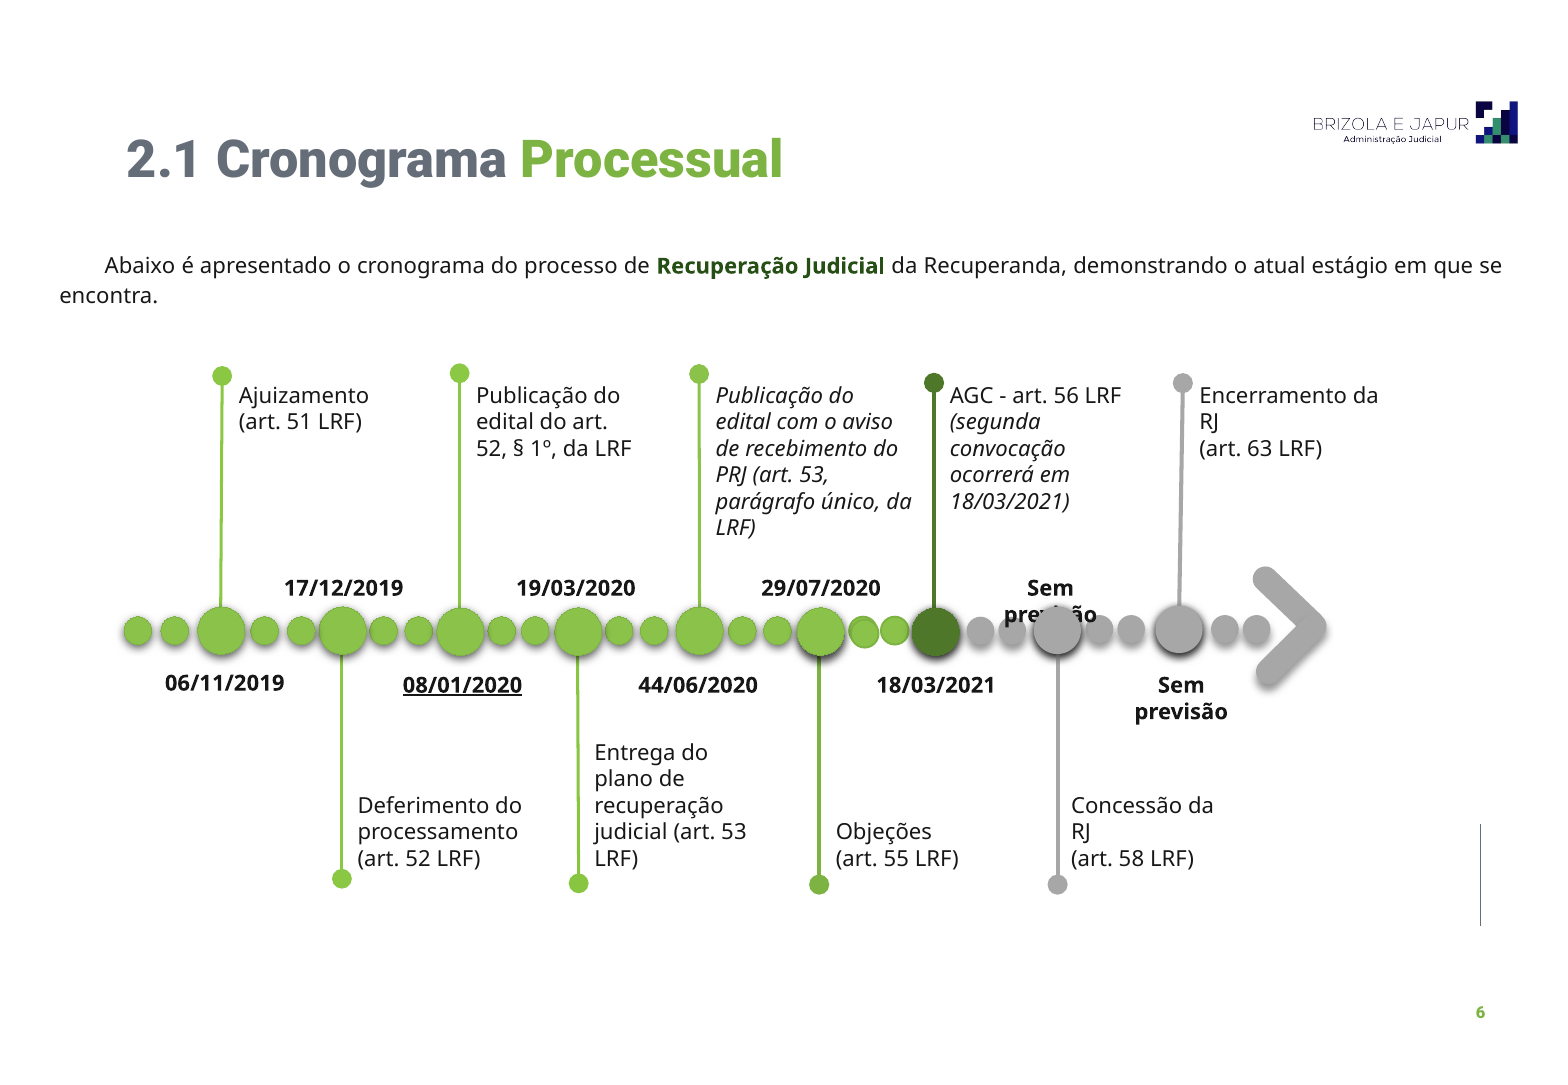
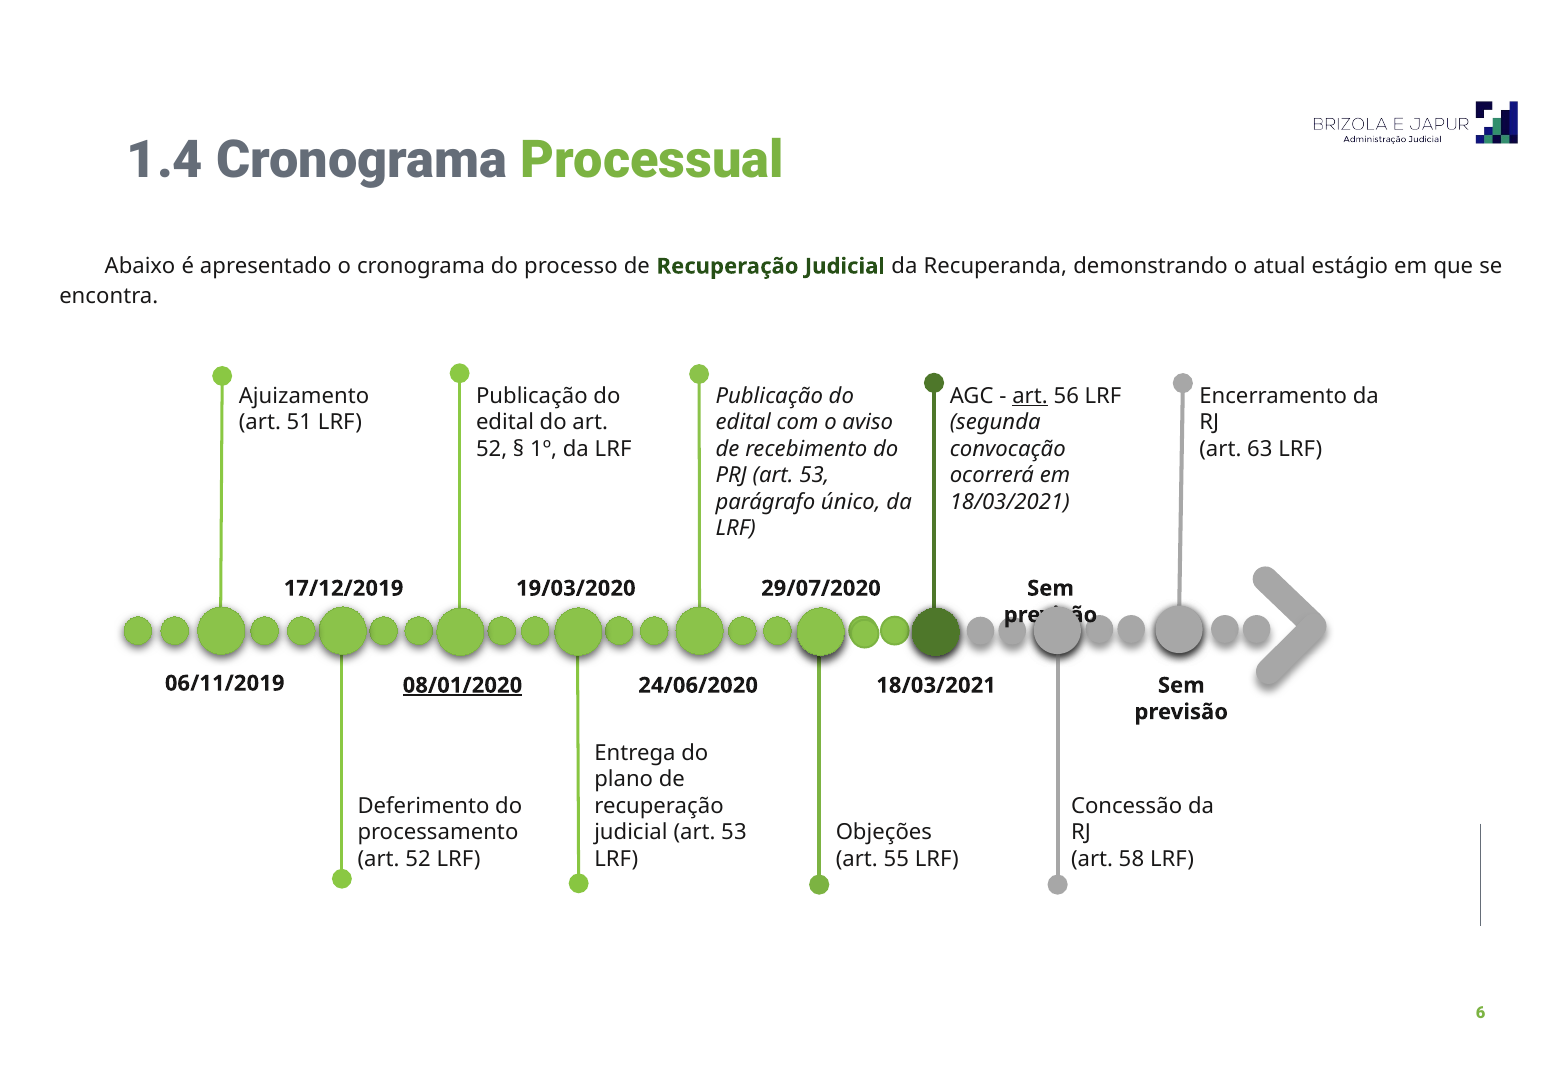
2.1: 2.1 -> 1.4
art at (1030, 396) underline: none -> present
44/06/2020: 44/06/2020 -> 24/06/2020
